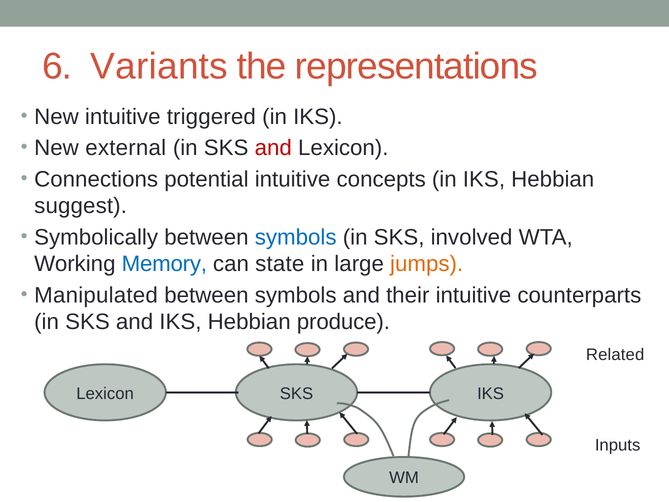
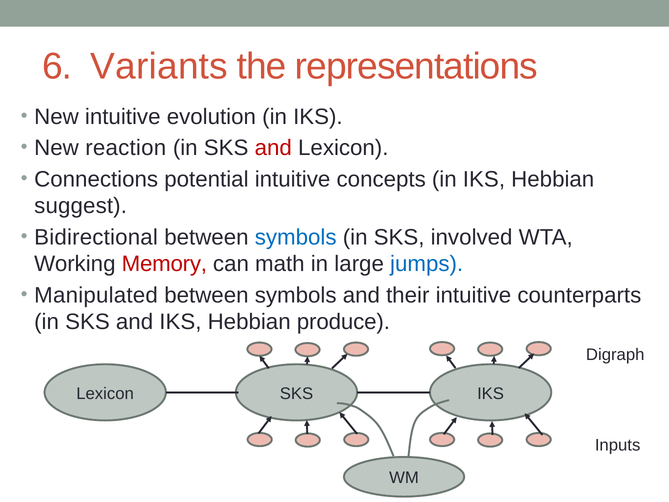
triggered: triggered -> evolution
external: external -> reaction
Symbolically: Symbolically -> Bidirectional
Memory colour: blue -> red
state: state -> math
jumps colour: orange -> blue
Related: Related -> Digraph
